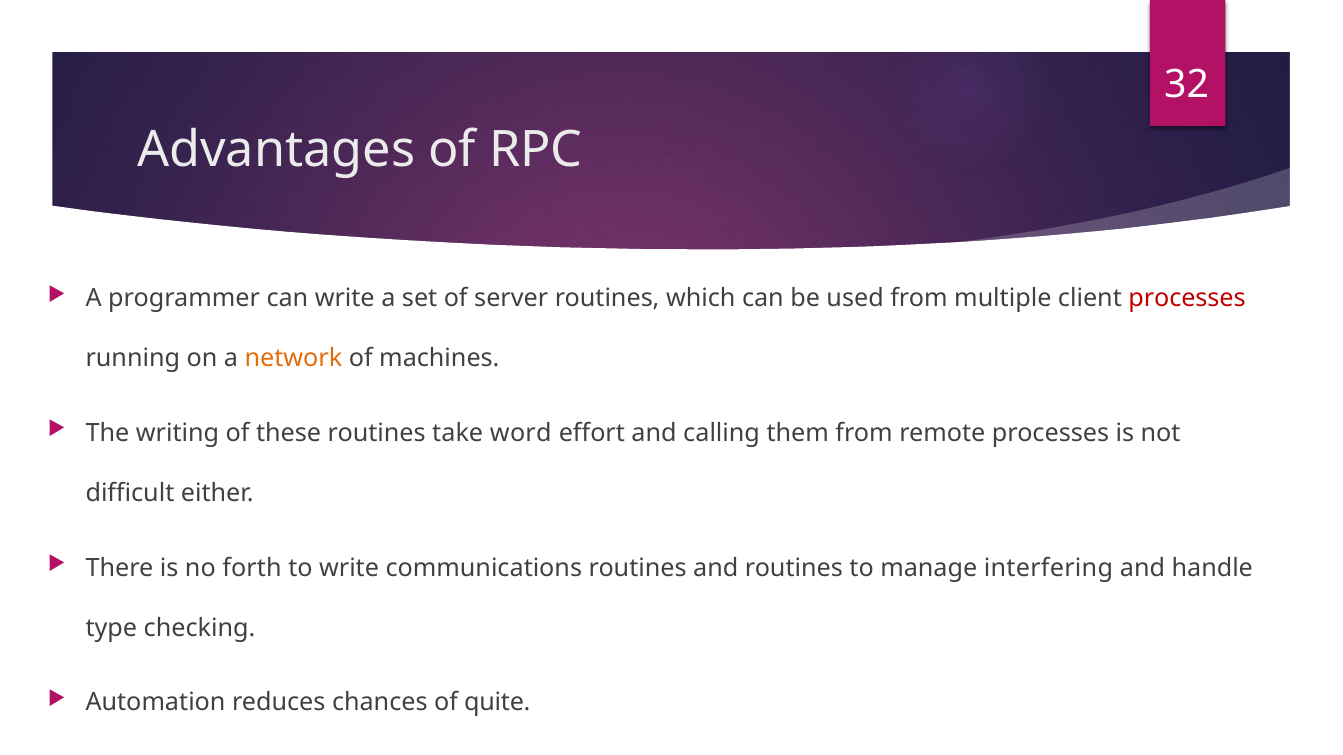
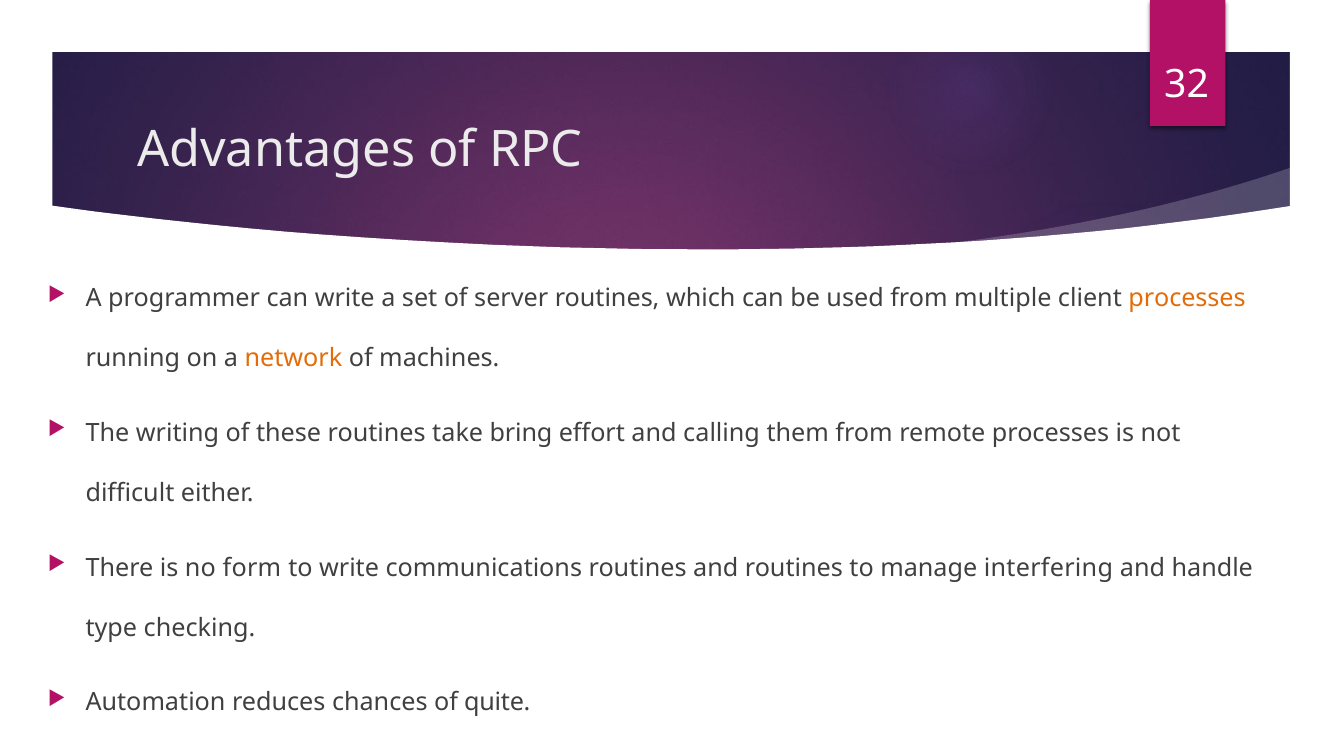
processes at (1187, 298) colour: red -> orange
word: word -> bring
forth: forth -> form
